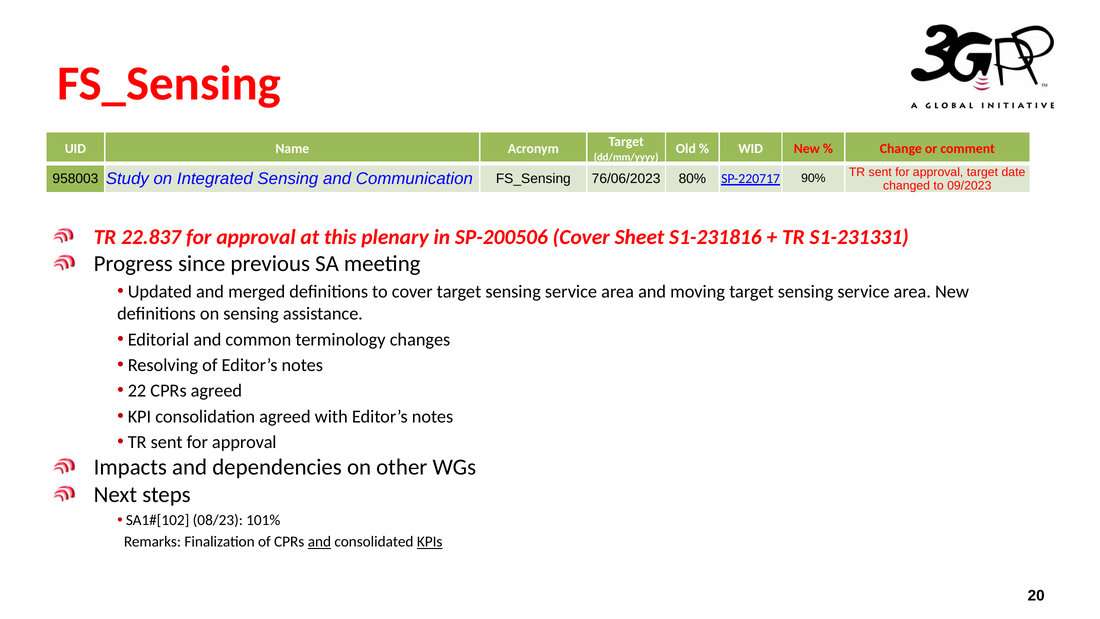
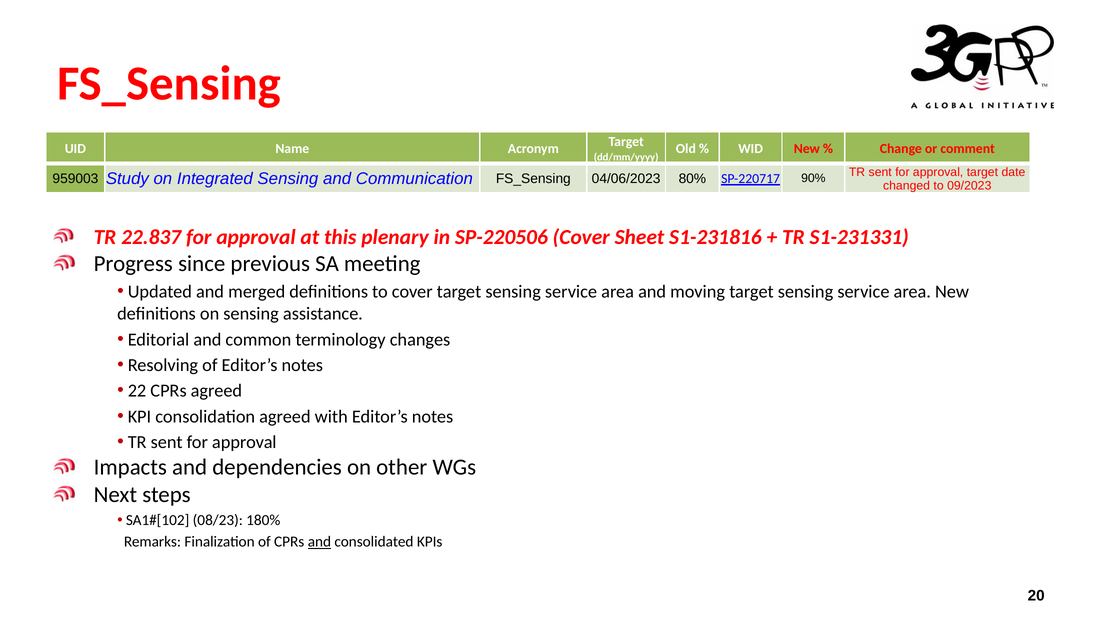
958003: 958003 -> 959003
76/06/2023: 76/06/2023 -> 04/06/2023
SP-200506: SP-200506 -> SP-220506
101%: 101% -> 180%
KPIs underline: present -> none
